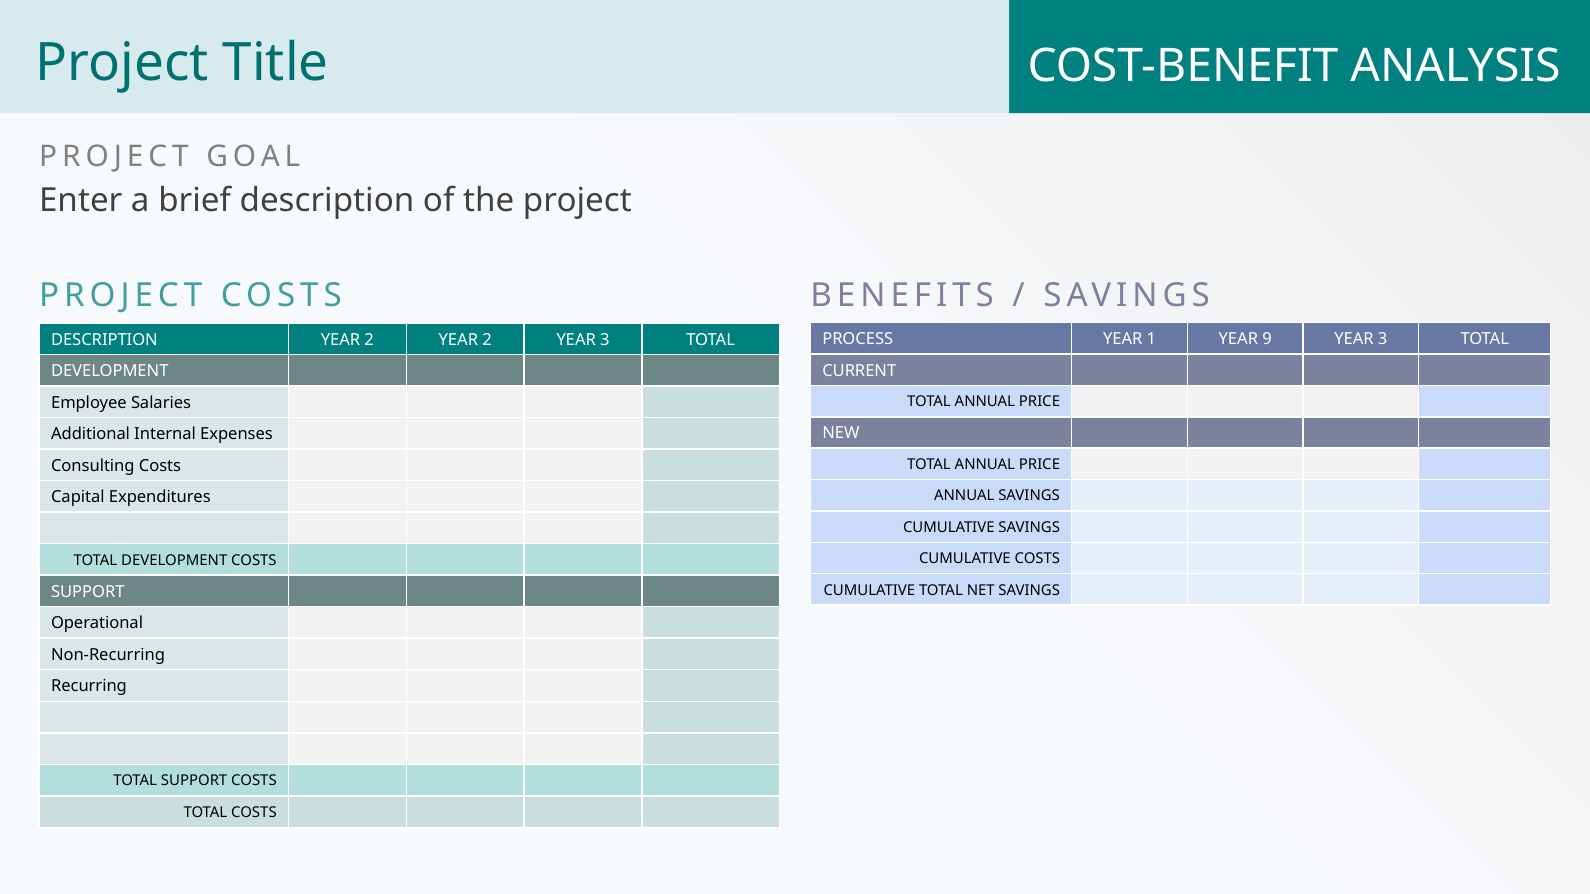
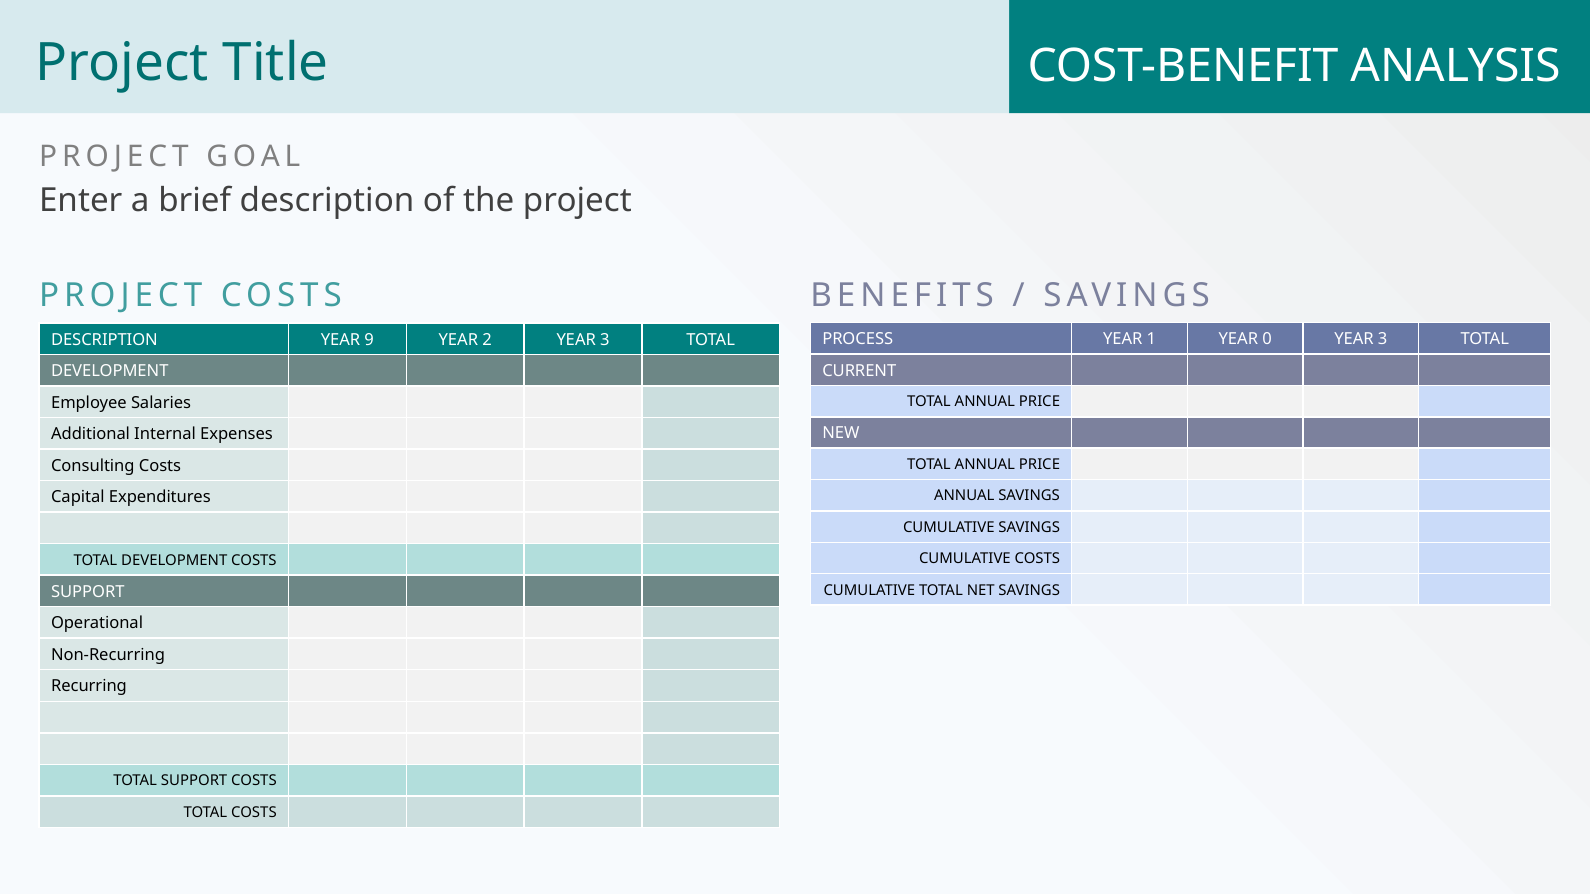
DESCRIPTION YEAR 2: 2 -> 9
9: 9 -> 0
